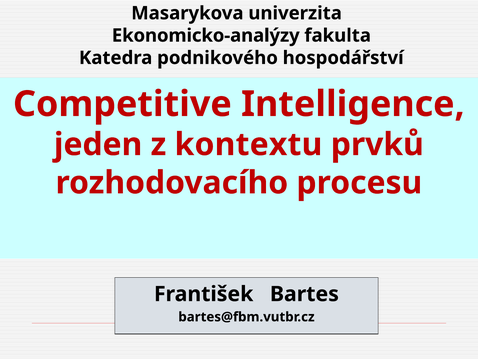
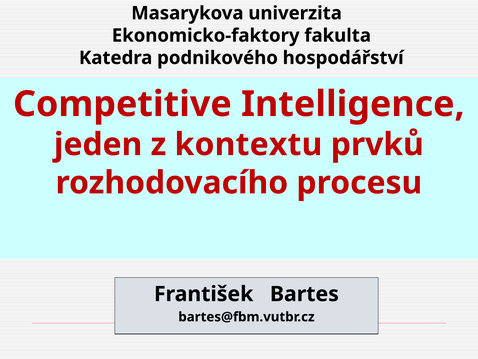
Ekonomicko-analýzy: Ekonomicko-analýzy -> Ekonomicko-faktory
